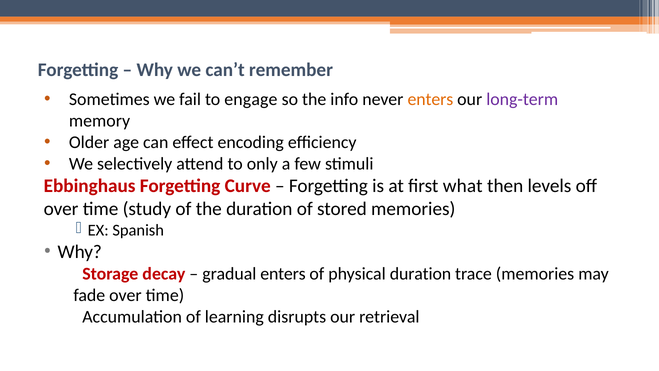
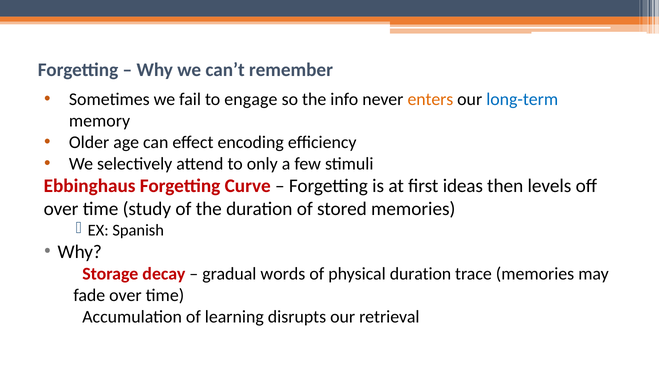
long-term colour: purple -> blue
what: what -> ideas
gradual enters: enters -> words
